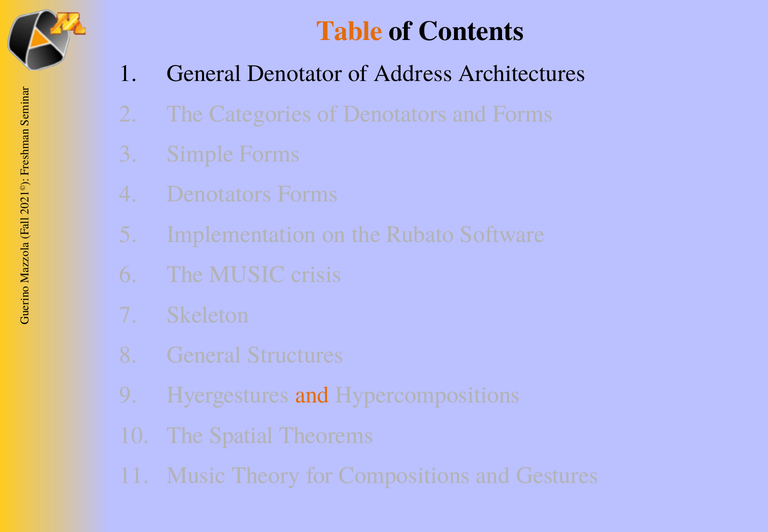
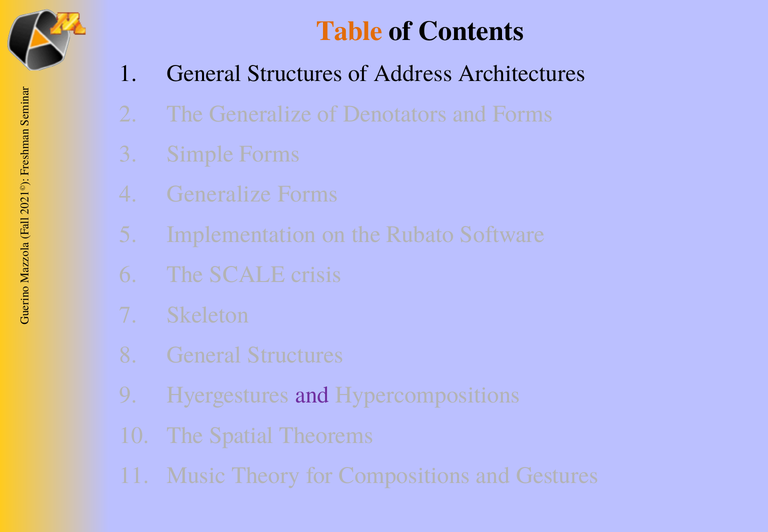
Denotator at (295, 74): Denotator -> Structures
The Categories: Categories -> Generalize
Denotators at (219, 194): Denotators -> Generalize
The MUSIC: MUSIC -> SCALE
and at (312, 395) colour: orange -> purple
